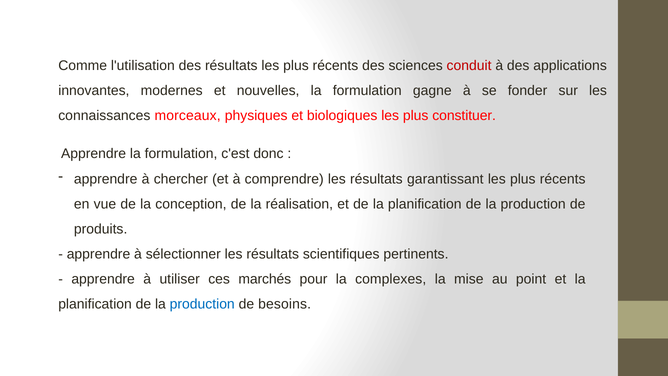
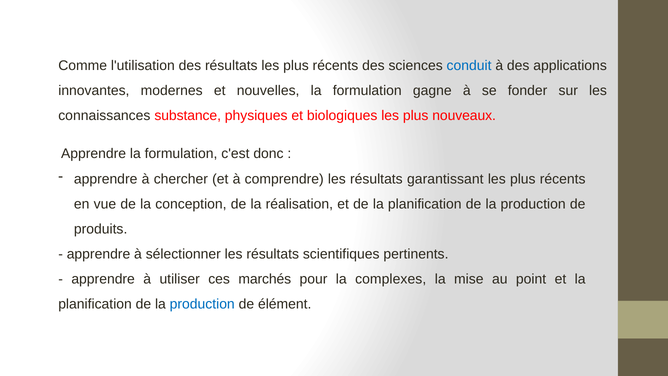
conduit colour: red -> blue
morceaux: morceaux -> substance
constituer: constituer -> nouveaux
besoins: besoins -> élément
